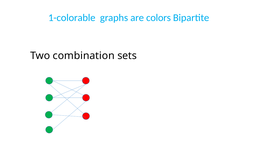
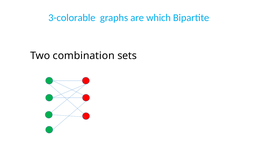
1-colorable: 1-colorable -> 3-colorable
colors: colors -> which
